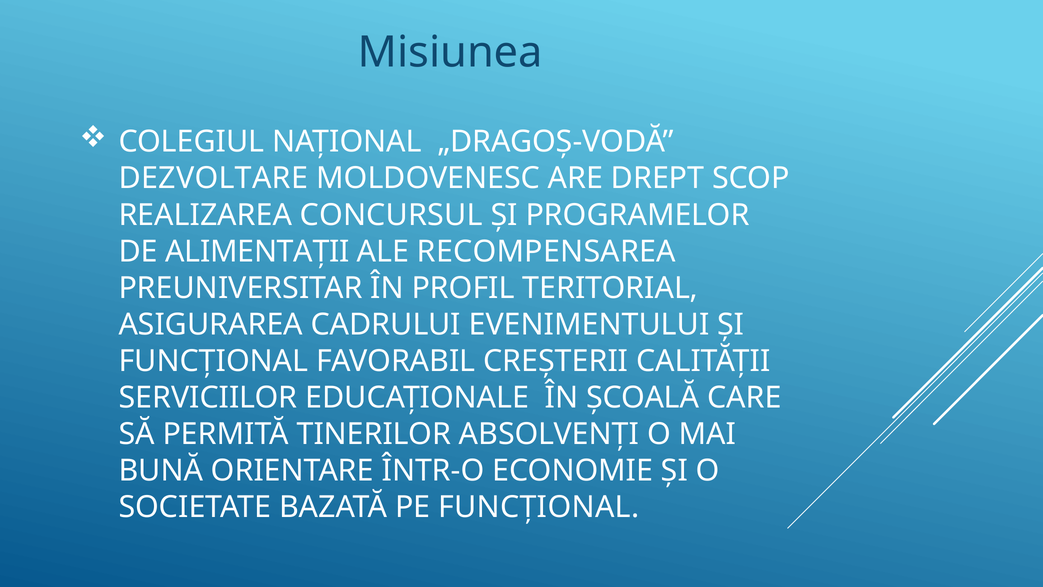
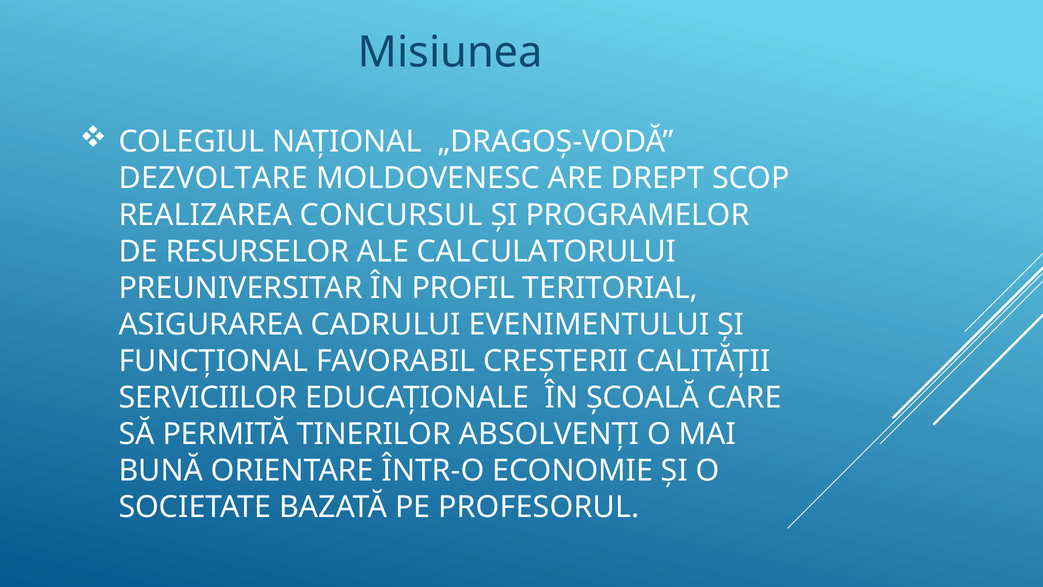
ALIMENTAŢII: ALIMENTAŢII -> RESURSELOR
RECOMPENSAREA: RECOMPENSAREA -> CALCULATORULUI
PE FUNCŢIONAL: FUNCŢIONAL -> PROFESORUL
